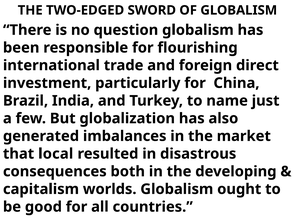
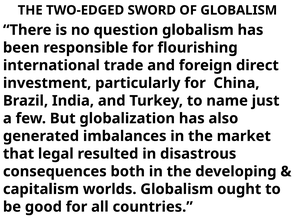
local: local -> legal
